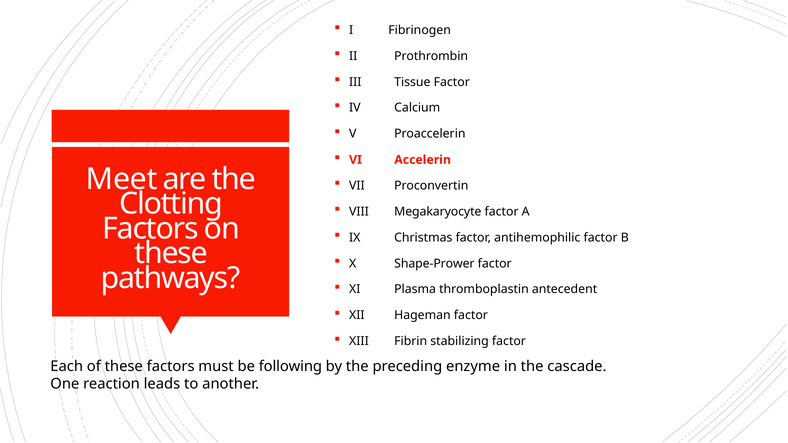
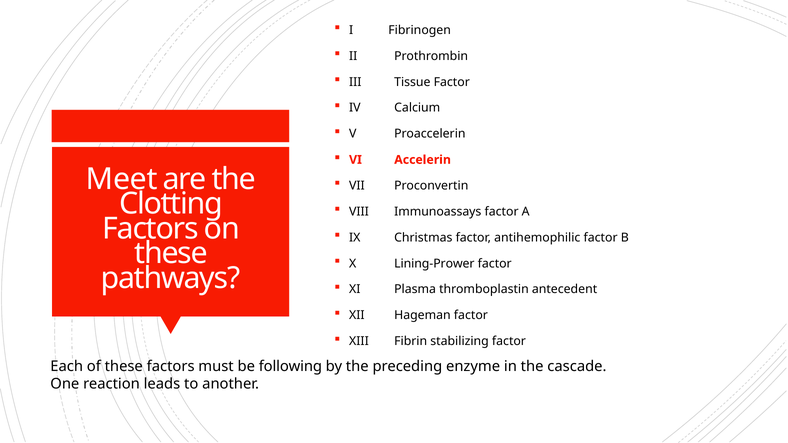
Megakaryocyte: Megakaryocyte -> Immunoassays
Shape-Prower: Shape-Prower -> Lining-Prower
